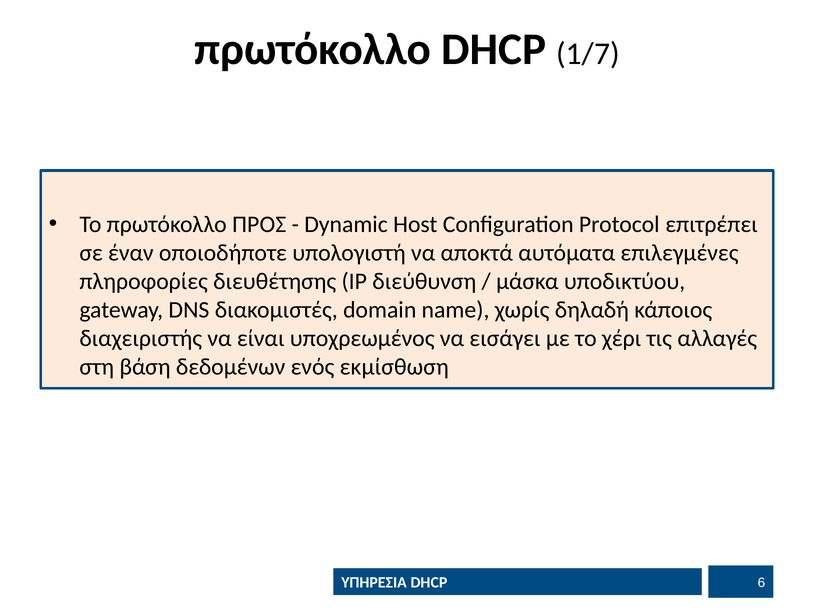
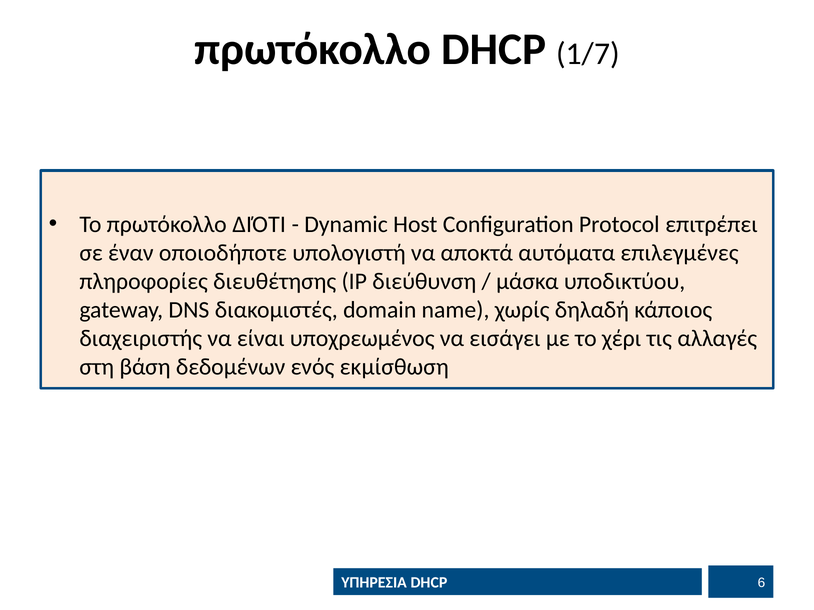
ΠΡΟΣ: ΠΡΟΣ -> ΔΙΌΤΙ
